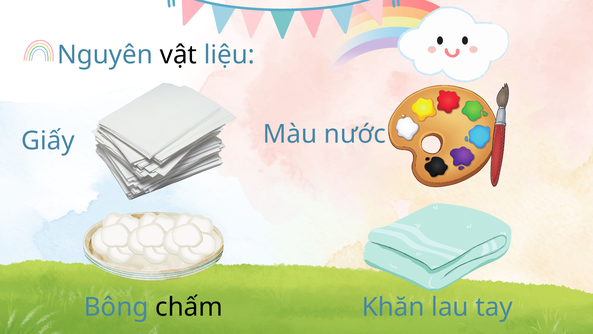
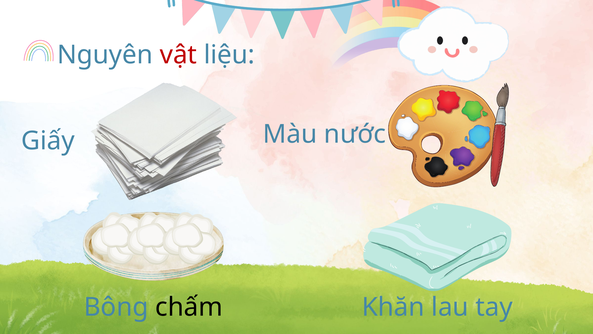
vật colour: black -> red
